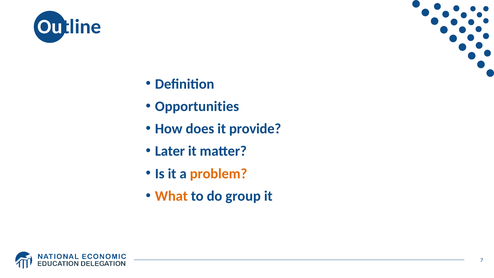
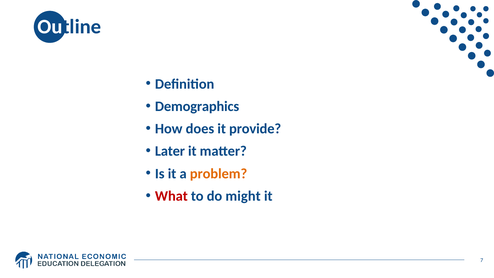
Opportunities: Opportunities -> Demographics
What colour: orange -> red
group: group -> might
